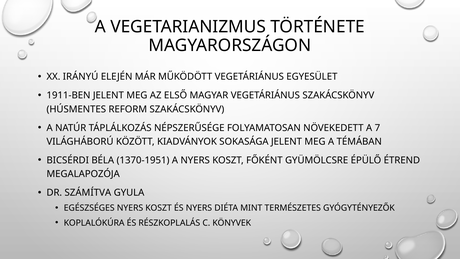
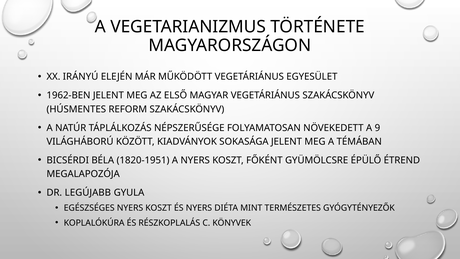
1911-BEN: 1911-BEN -> 1962-BEN
7: 7 -> 9
1370-1951: 1370-1951 -> 1820-1951
SZÁMÍTVA: SZÁMÍTVA -> LEGÚJABB
